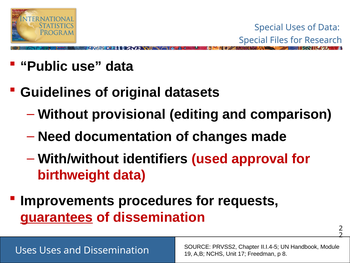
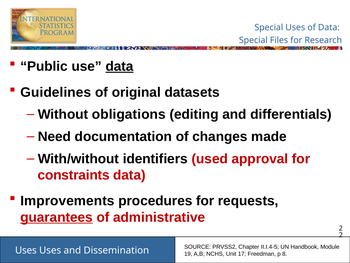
data at (119, 66) underline: none -> present
provisional: provisional -> obligations
comparison: comparison -> differentials
birthweight: birthweight -> constraints
of dissemination: dissemination -> administrative
